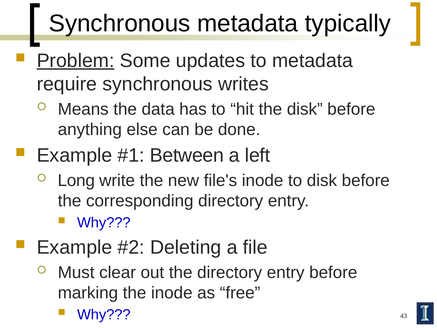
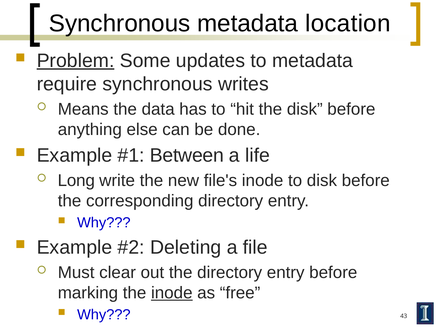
typically: typically -> location
left: left -> life
inode at (172, 293) underline: none -> present
